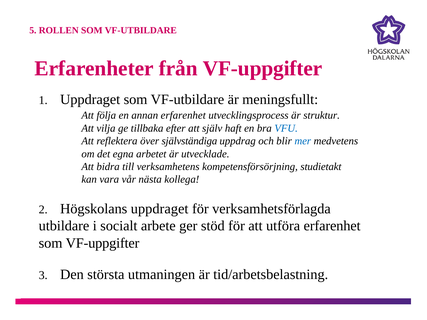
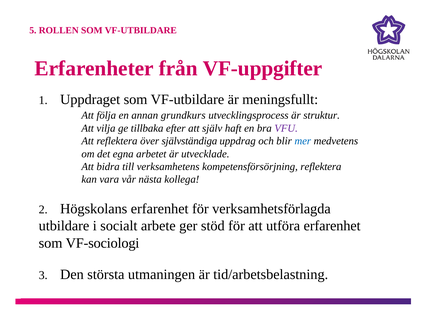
annan erfarenhet: erfarenhet -> grundkurs
VFU colour: blue -> purple
kompetensförsörjning studietakt: studietakt -> reflektera
Högskolans uppdraget: uppdraget -> erfarenhet
som VF-uppgifter: VF-uppgifter -> VF-sociologi
